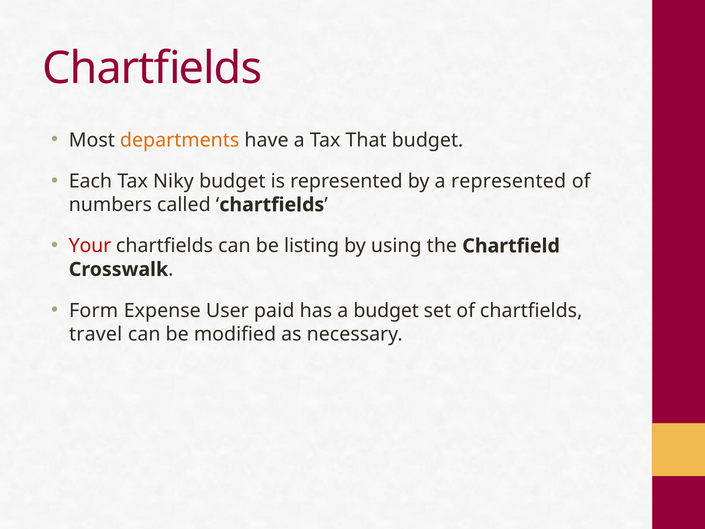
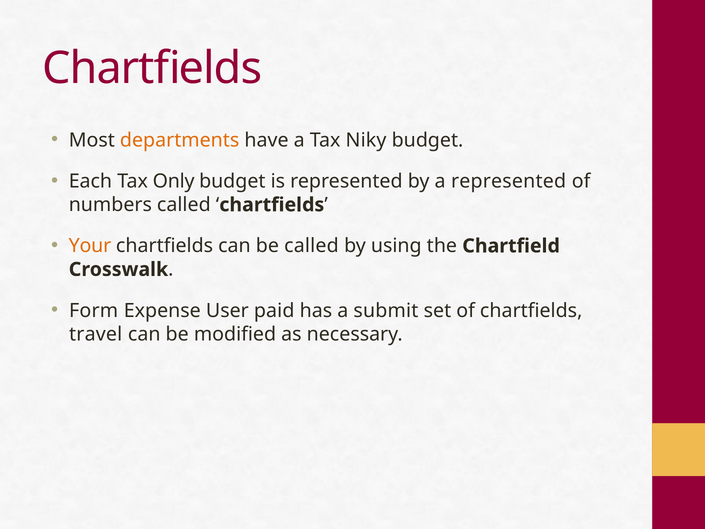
That: That -> Niky
Niky: Niky -> Only
Your colour: red -> orange
be listing: listing -> called
a budget: budget -> submit
